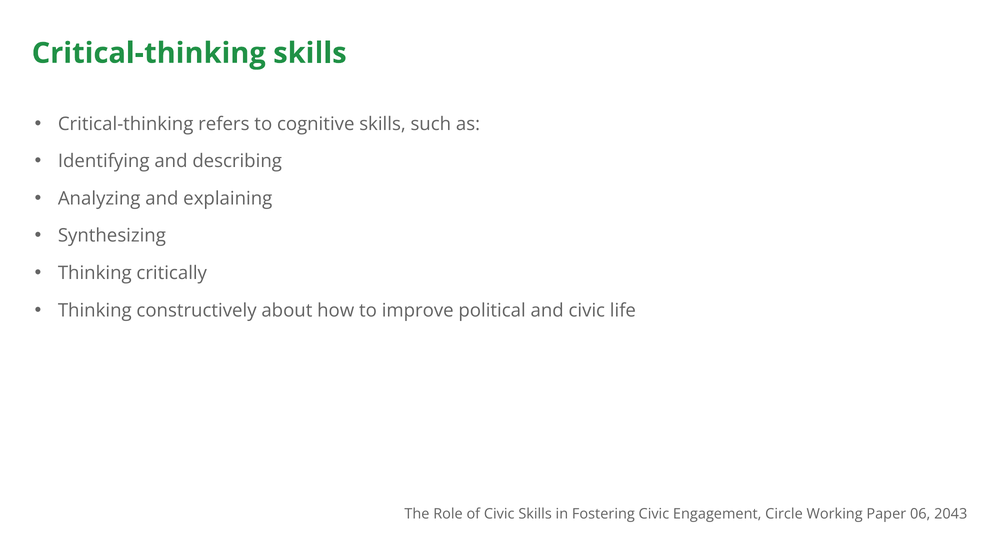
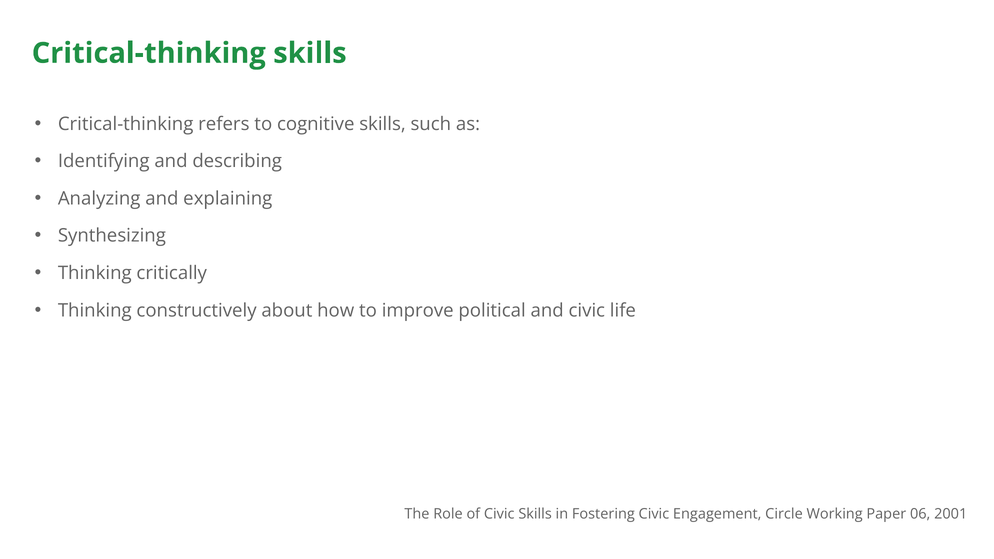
2043: 2043 -> 2001
